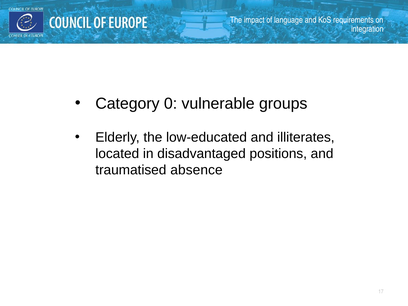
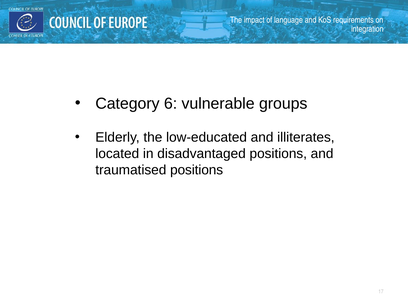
0: 0 -> 6
traumatised absence: absence -> positions
